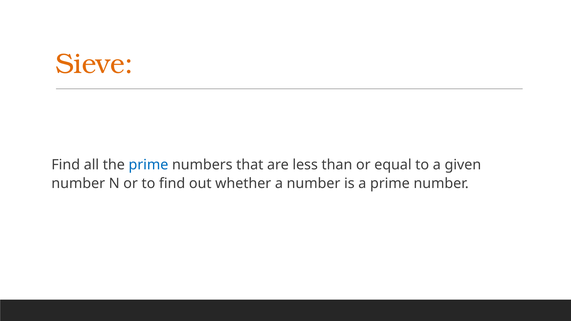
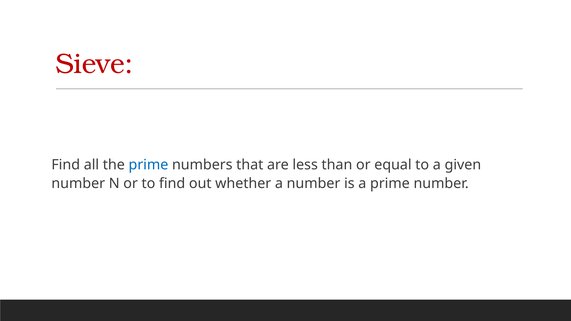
Sieve colour: orange -> red
